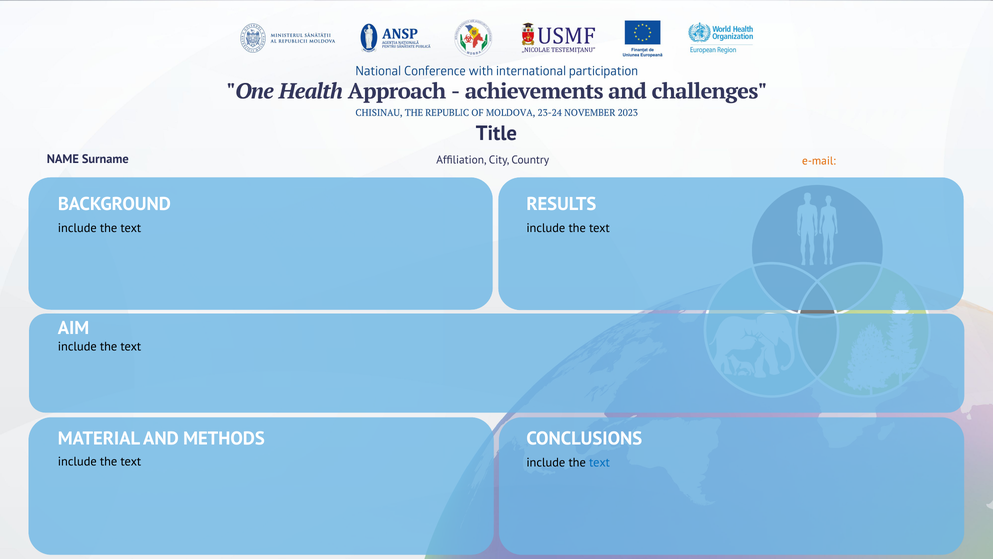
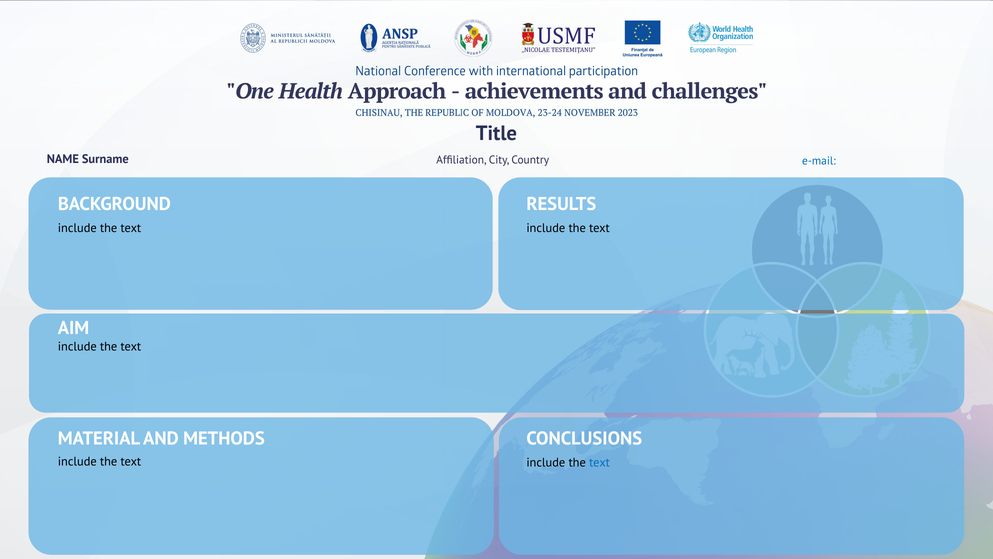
e-mail colour: orange -> blue
